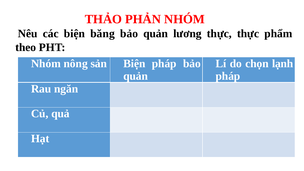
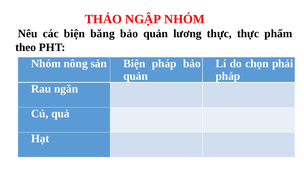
PHẢN: PHẢN -> NGẬP
lạnh: lạnh -> phải
